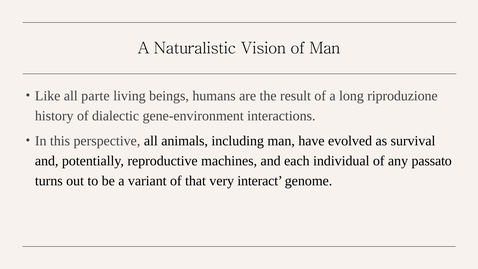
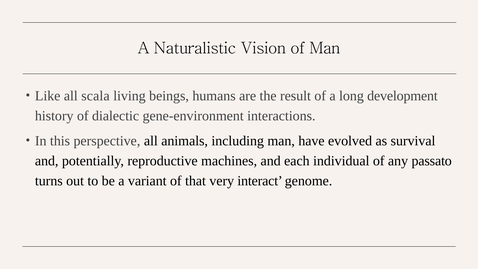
parte: parte -> scala
riproduzione: riproduzione -> development
